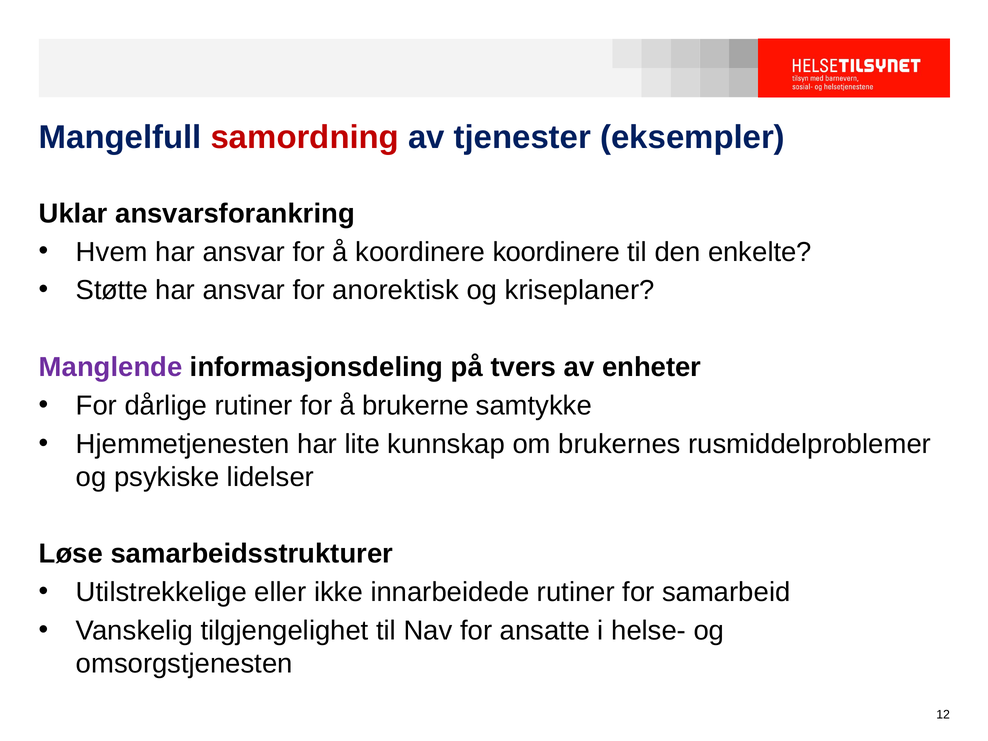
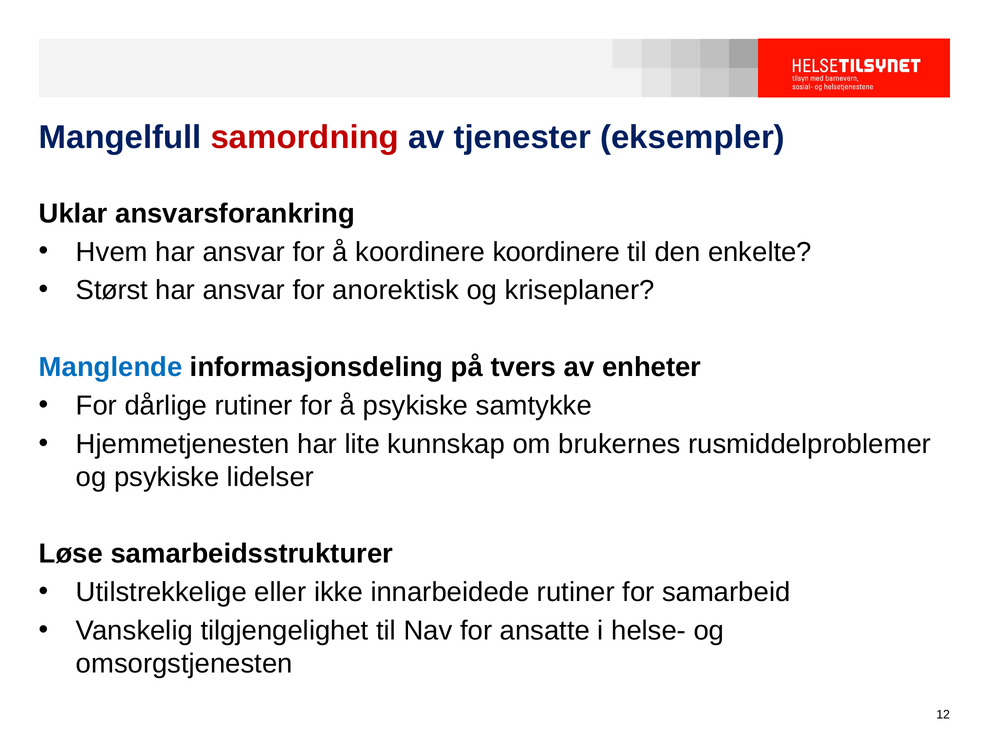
Støtte: Støtte -> Størst
Manglende colour: purple -> blue
å brukerne: brukerne -> psykiske
